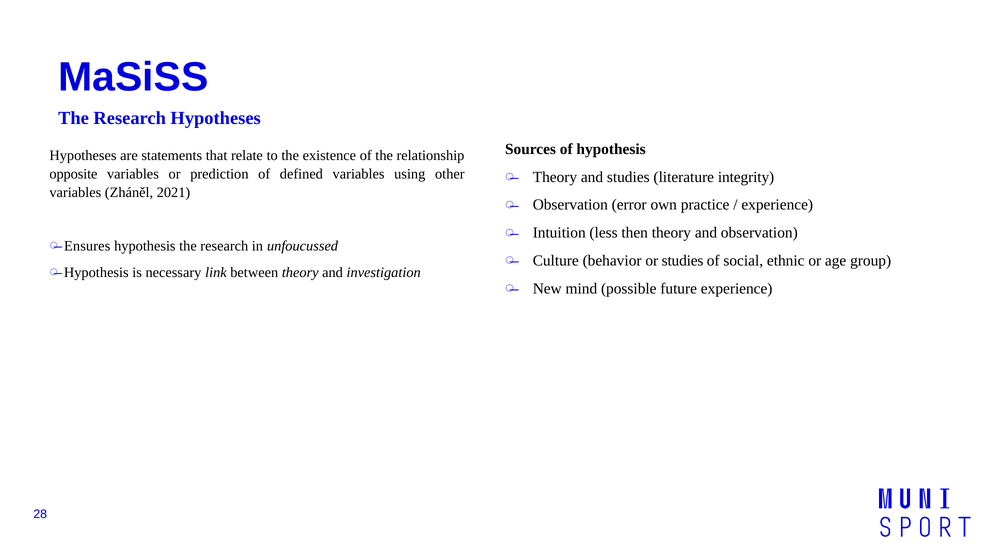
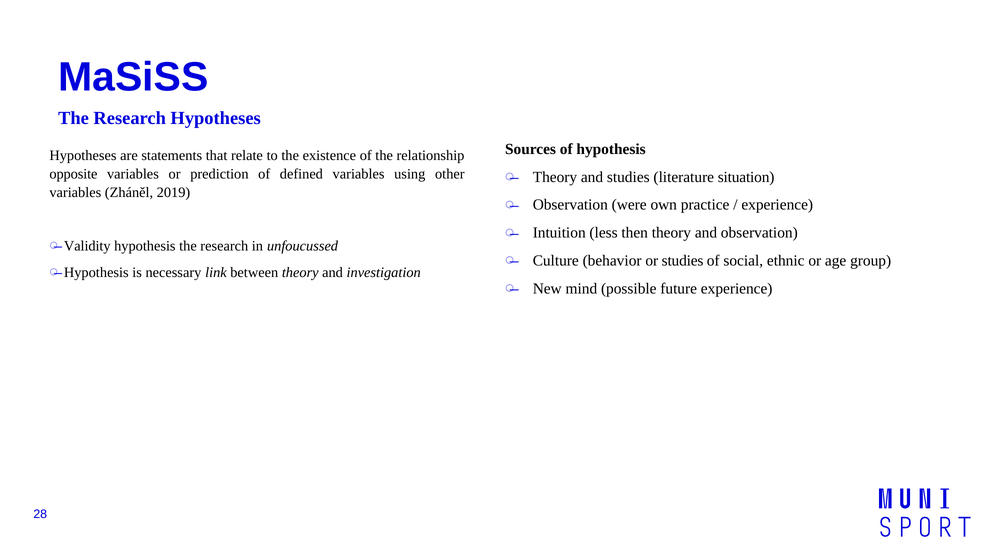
integrity: integrity -> situation
2021: 2021 -> 2019
error: error -> were
Ensures: Ensures -> Validity
